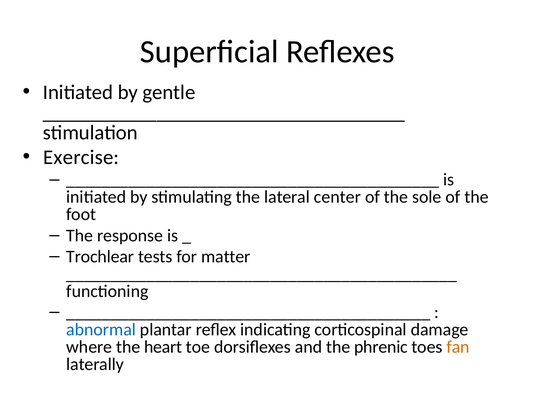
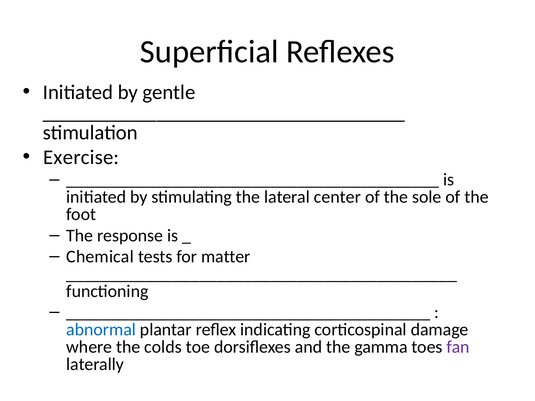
Trochlear: Trochlear -> Chemical
heart: heart -> colds
phrenic: phrenic -> gamma
fan colour: orange -> purple
